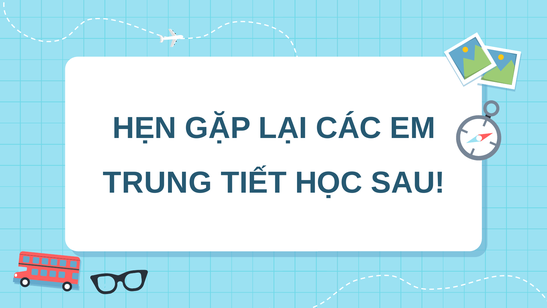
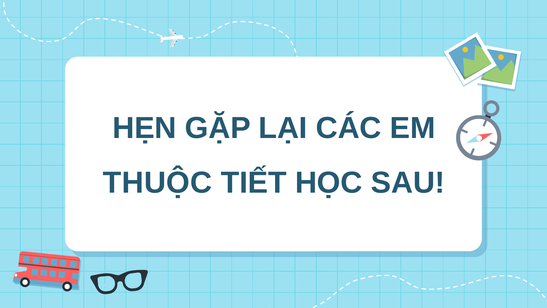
TRUNG: TRUNG -> THUỘC
